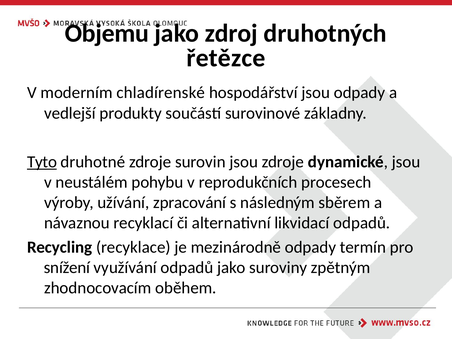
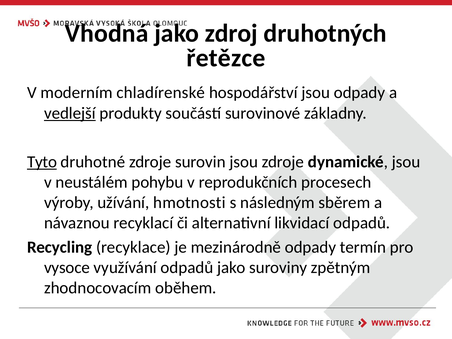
Objemu: Objemu -> Vhodná
vedlejší underline: none -> present
zpracování: zpracování -> hmotnosti
snížení: snížení -> vysoce
